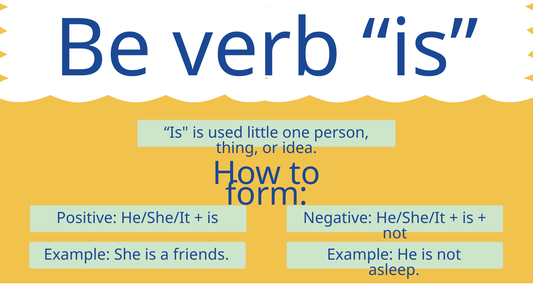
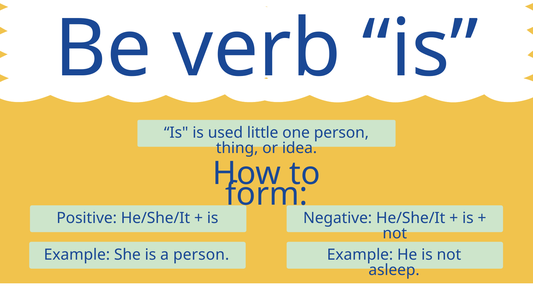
a friends: friends -> person
